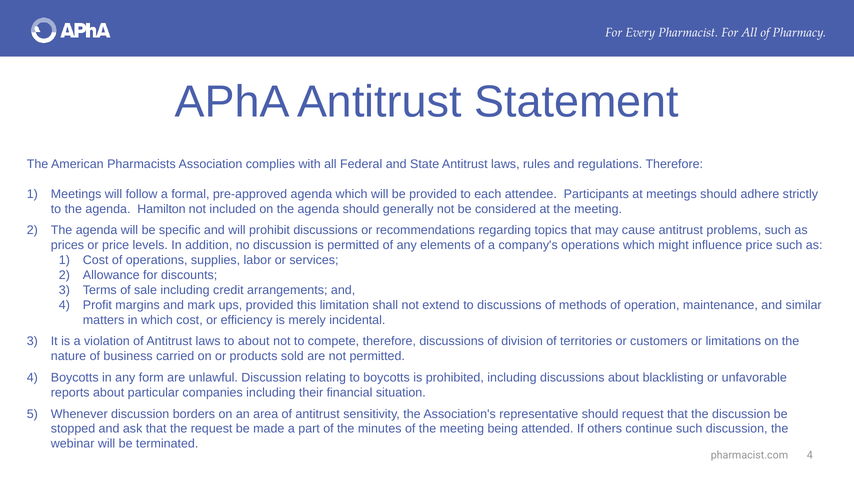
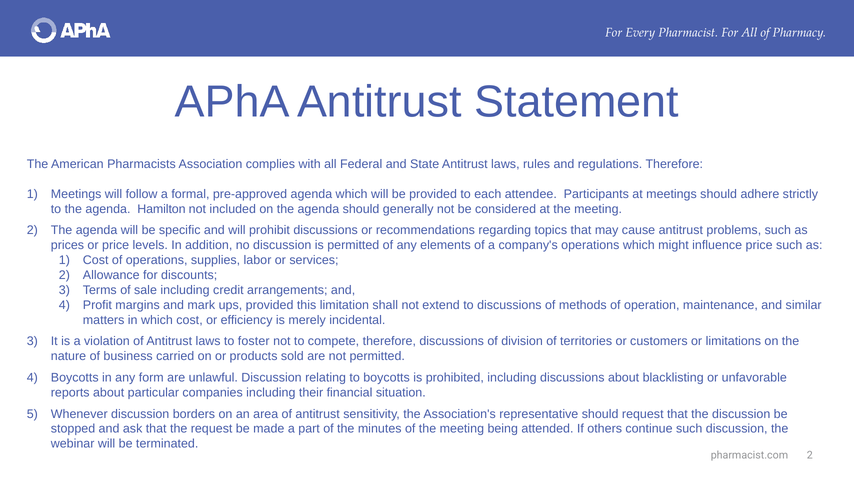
to about: about -> foster
pharmacist.com 4: 4 -> 2
